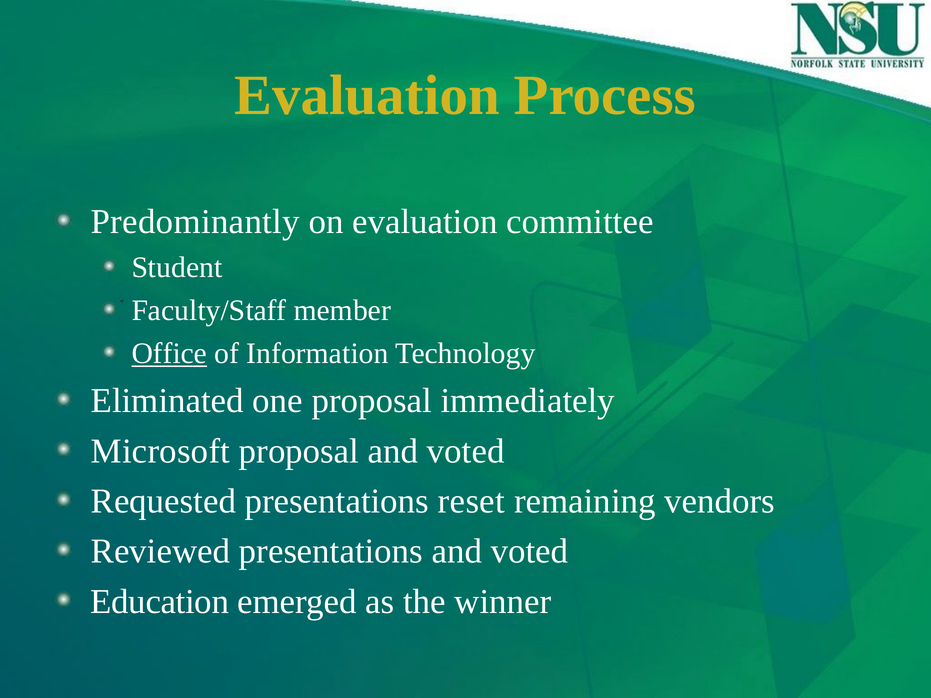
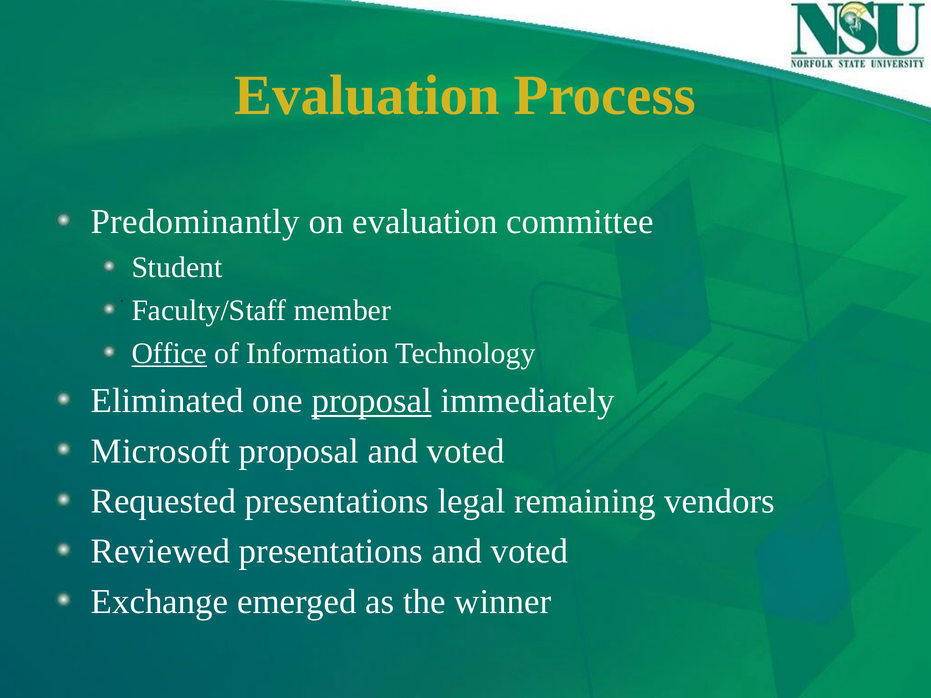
proposal at (372, 401) underline: none -> present
reset: reset -> legal
Education: Education -> Exchange
